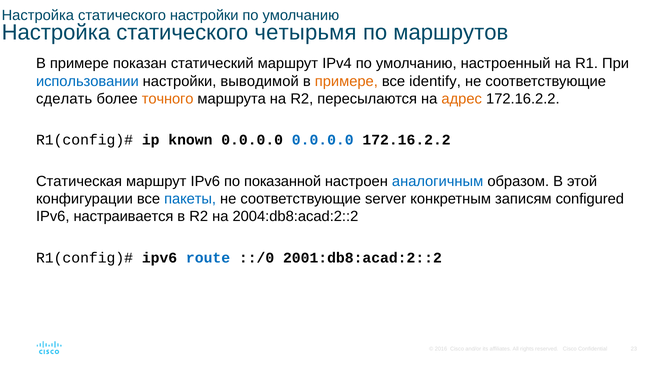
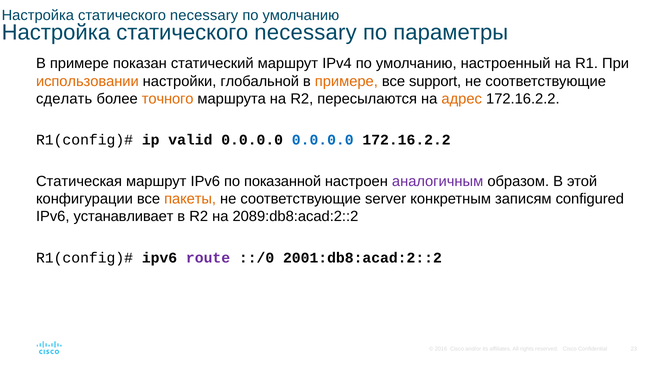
настройки at (204, 15): настройки -> necessary
четырьмя at (305, 33): четырьмя -> necessary
маршрутов: маршрутов -> параметры
использовании colour: blue -> orange
выводимой: выводимой -> глобальной
identify: identify -> support
known: known -> valid
аналогичным colour: blue -> purple
пакеты colour: blue -> orange
настраивается: настраивается -> устанавливает
2004:db8:acad:2::2: 2004:db8:acad:2::2 -> 2089:db8:acad:2::2
route colour: blue -> purple
